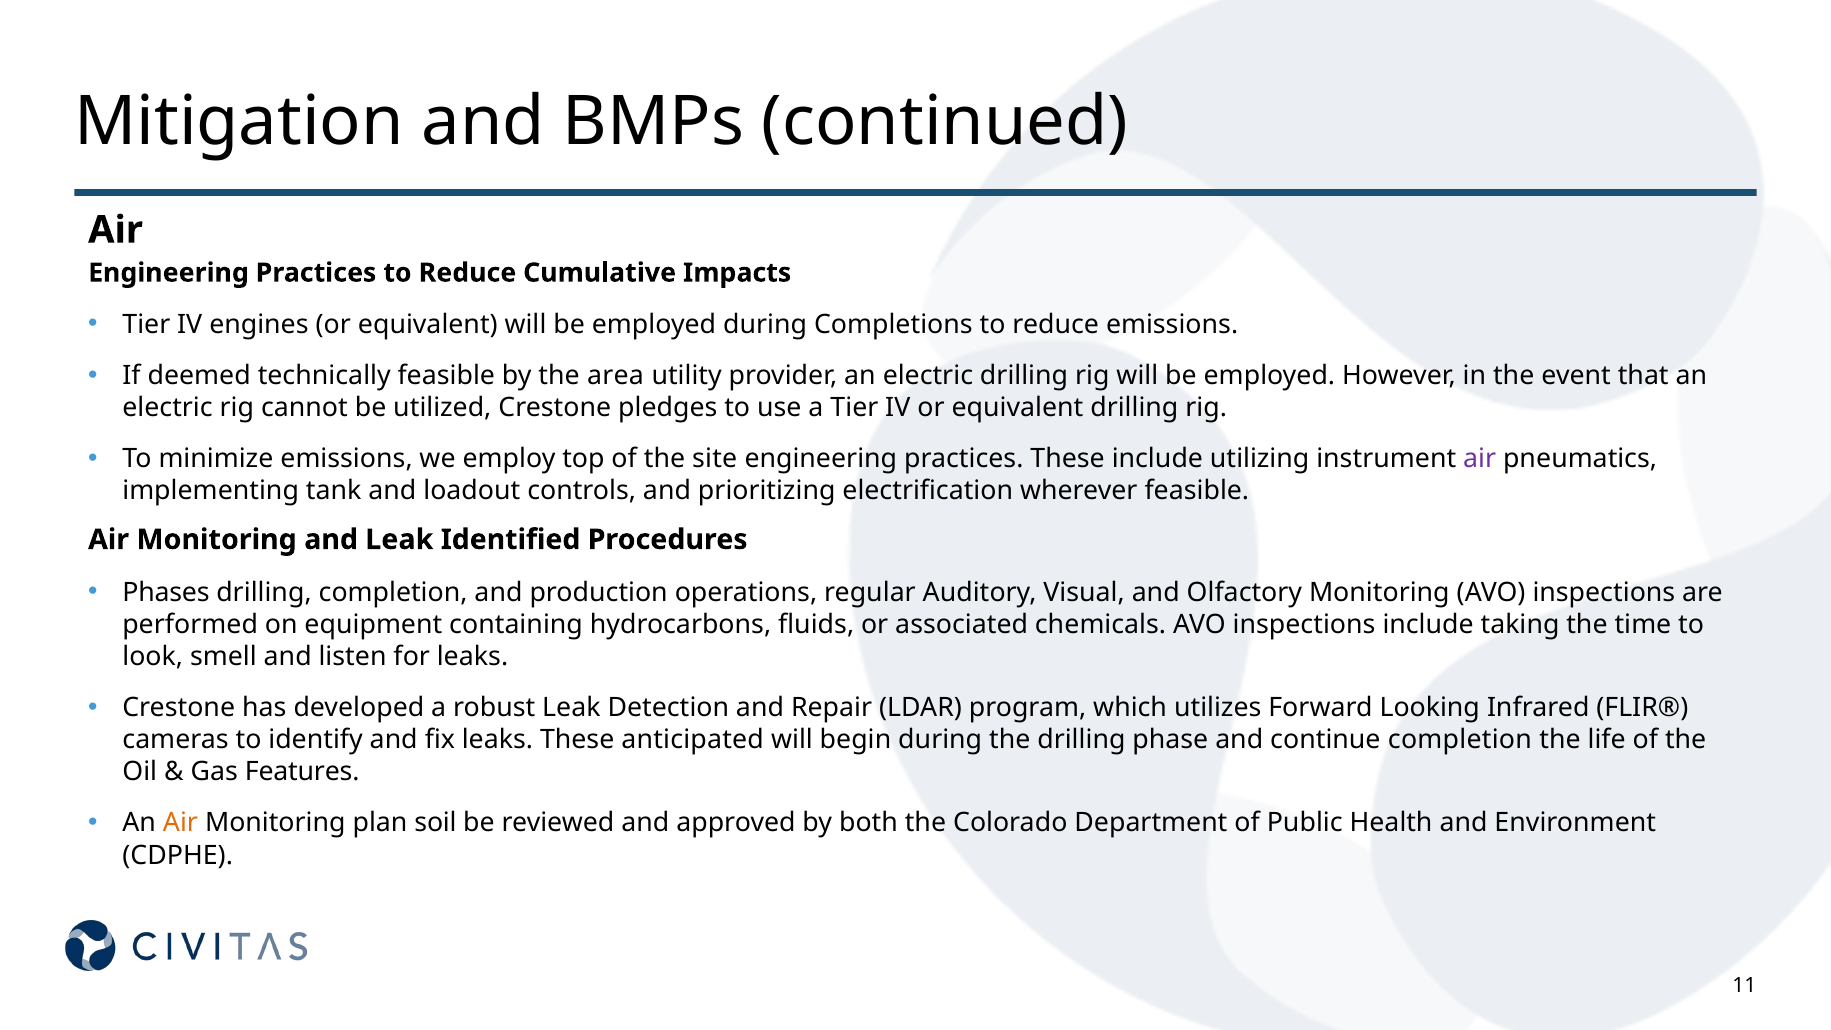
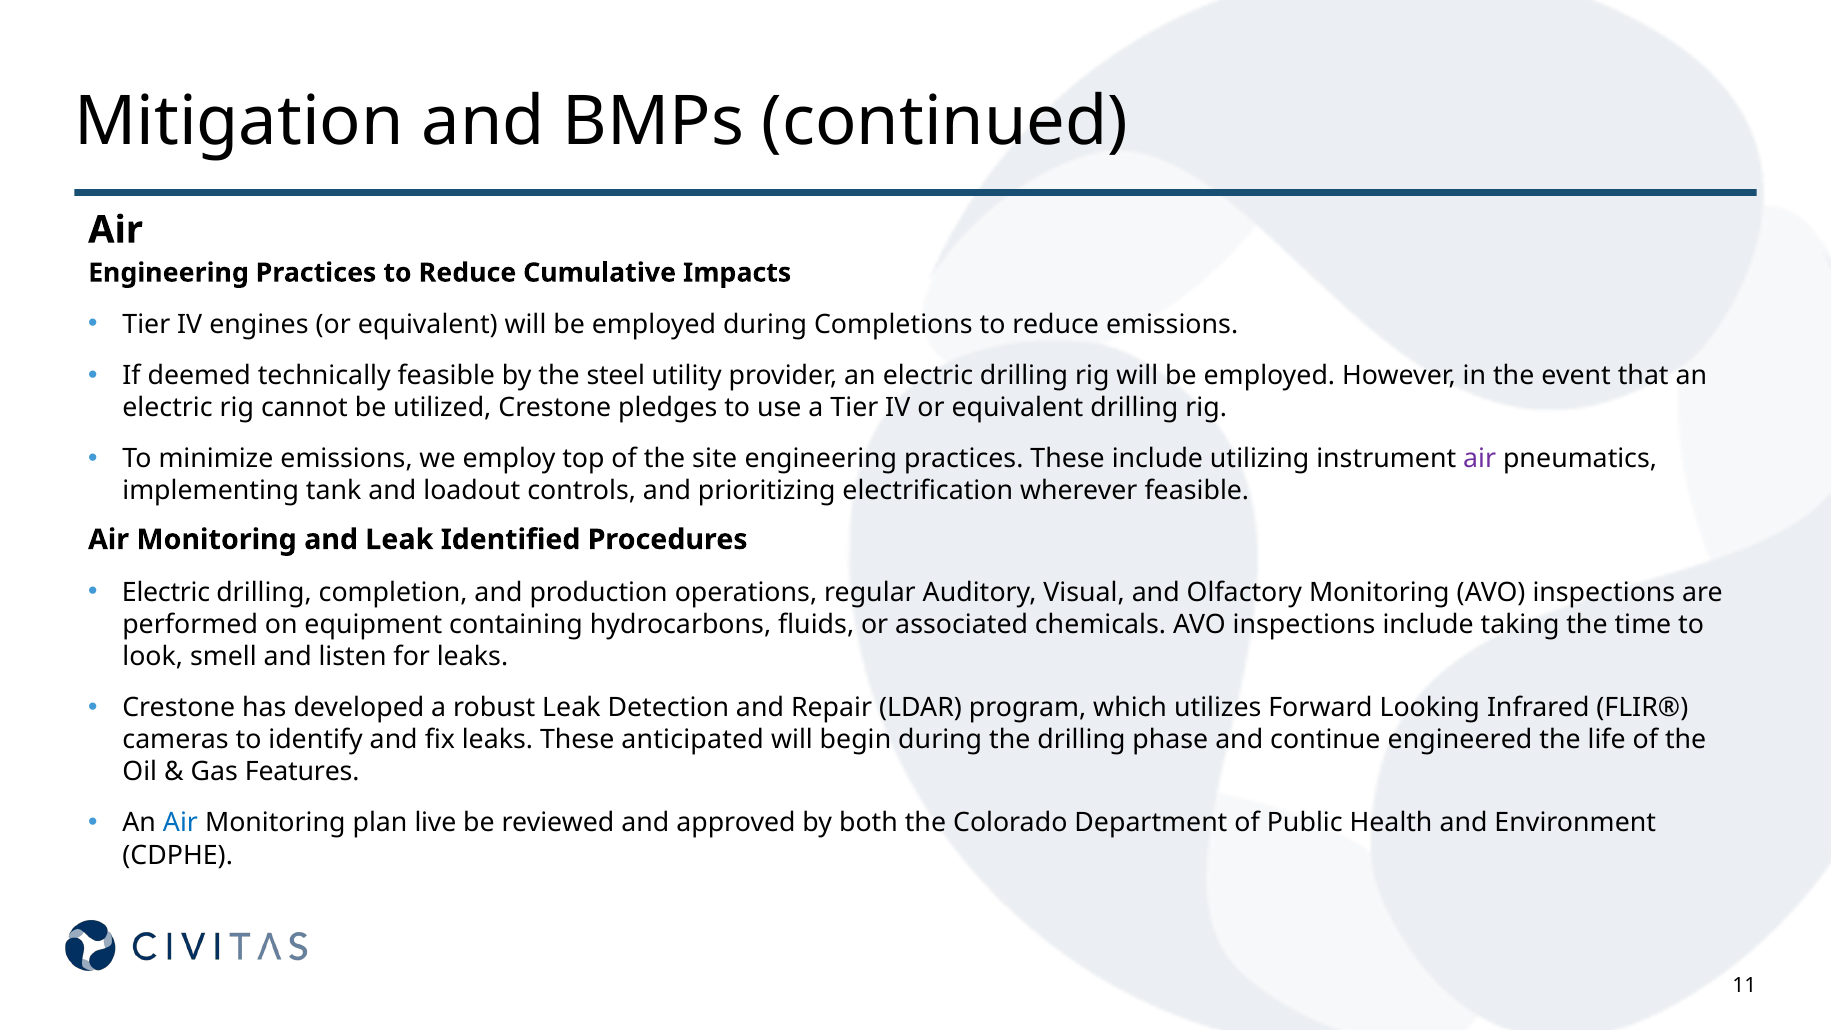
area: area -> steel
Phases at (166, 592): Phases -> Electric
continue completion: completion -> engineered
Air at (180, 823) colour: orange -> blue
soil: soil -> live
